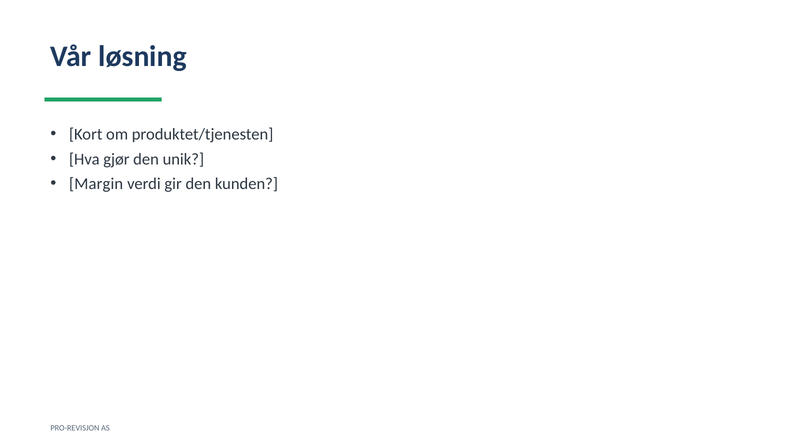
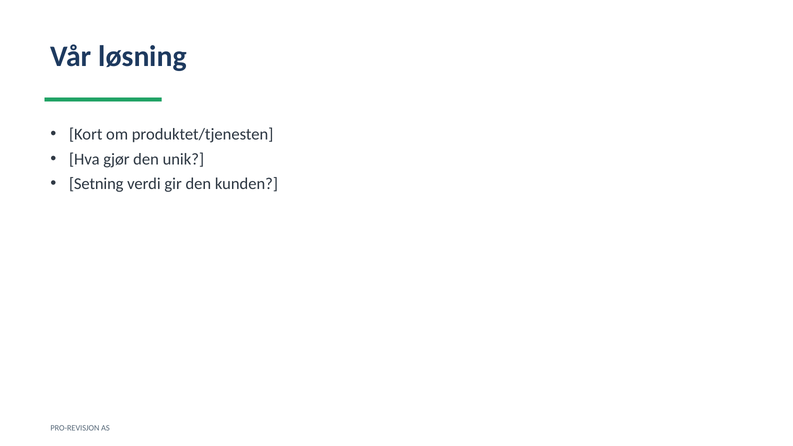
Margin: Margin -> Setning
